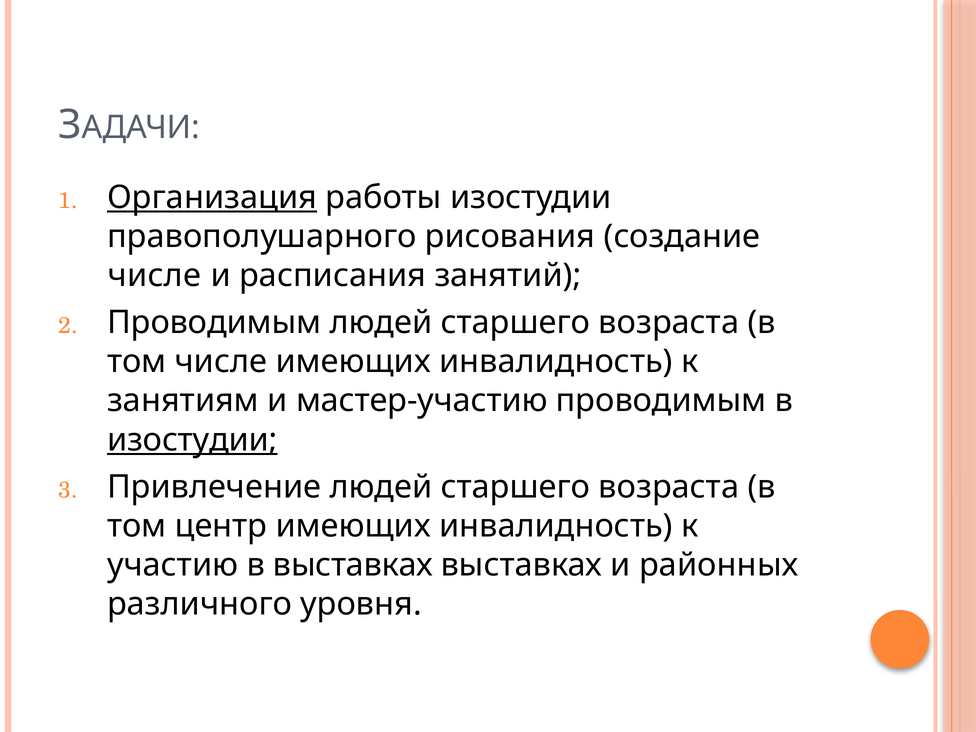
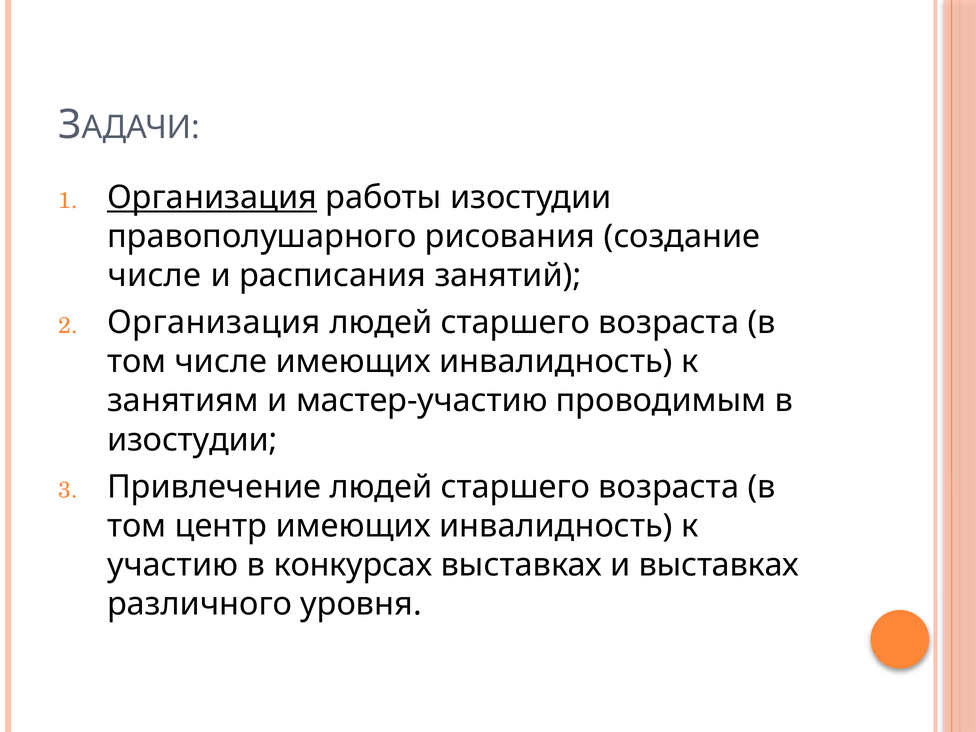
Проводимым at (214, 323): Проводимым -> Организация
изостудии at (192, 440) underline: present -> none
в выставках: выставках -> конкурсах
и районных: районных -> выставках
